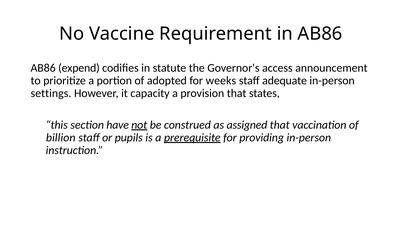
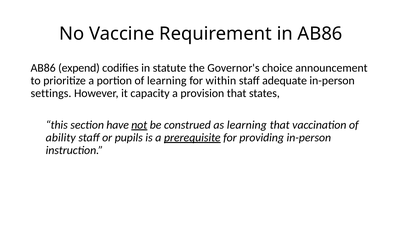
access: access -> choice
of adopted: adopted -> learning
weeks: weeks -> within
as assigned: assigned -> learning
billion: billion -> ability
